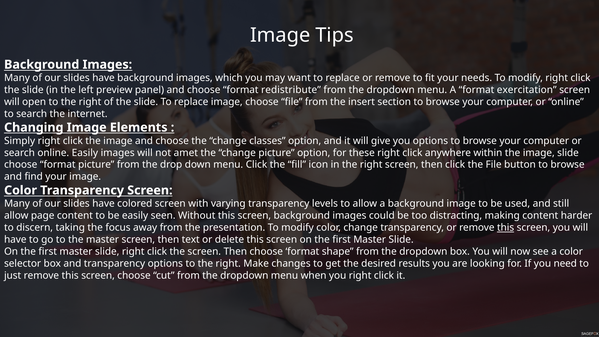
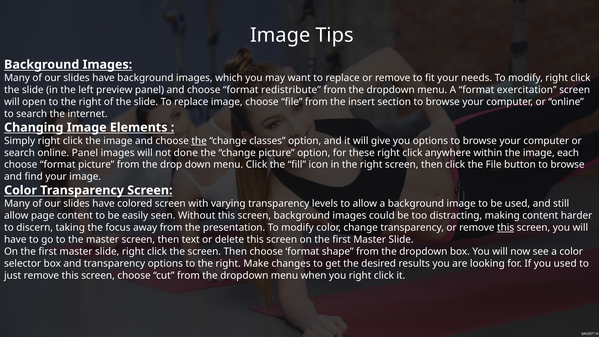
the at (199, 141) underline: none -> present
online Easily: Easily -> Panel
amet: amet -> done
image slide: slide -> each
you need: need -> used
